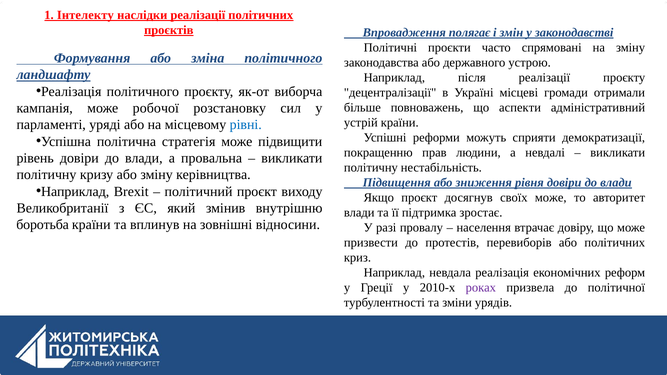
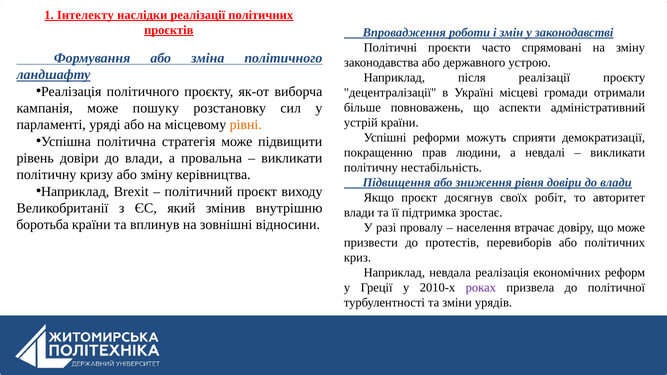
полягає: полягає -> роботи
робочої: робочої -> пошуку
рівні colour: blue -> orange
своїх може: може -> робіт
